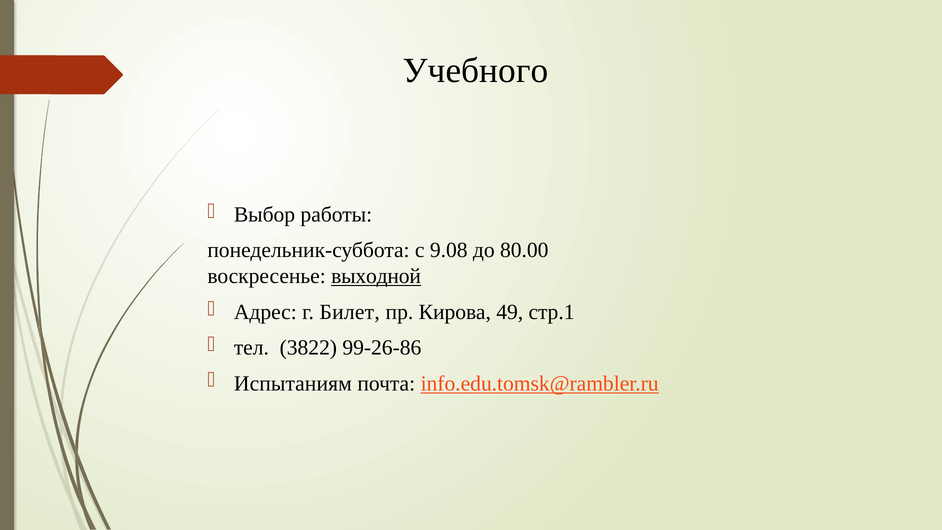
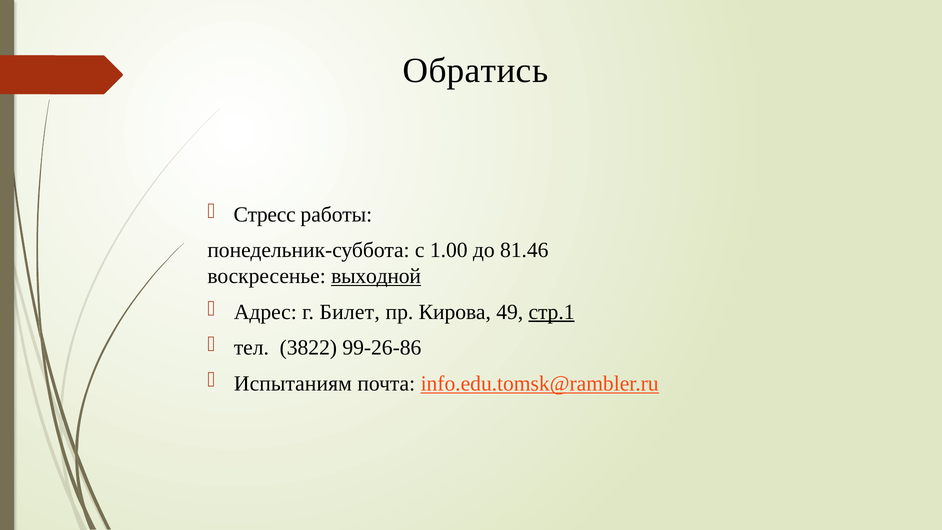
Учебного: Учебного -> Обратись
Выбор: Выбор -> Стресс
9.08: 9.08 -> 1.00
80.00: 80.00 -> 81.46
стр.1 underline: none -> present
